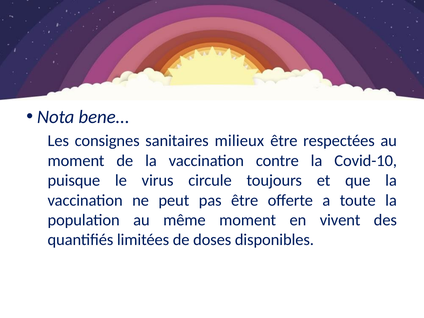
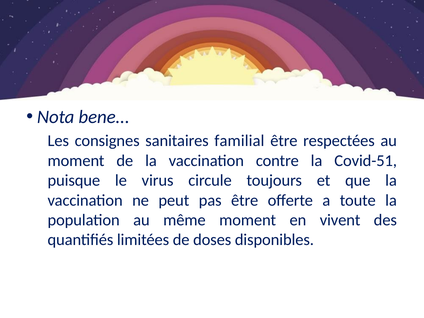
milieux: milieux -> familial
Covid-10: Covid-10 -> Covid-51
